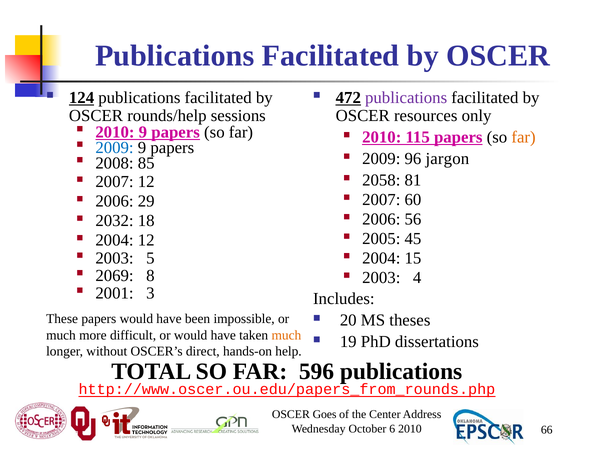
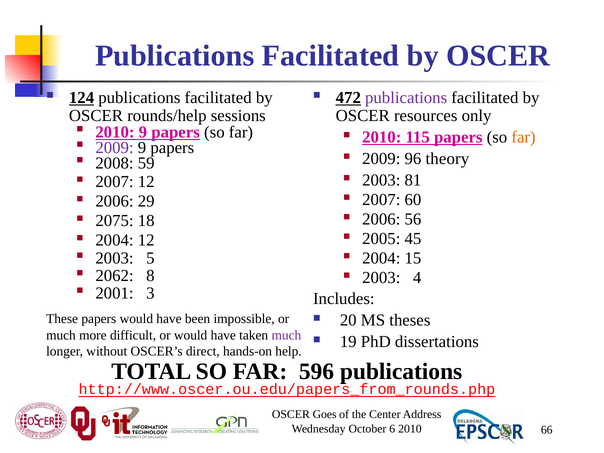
2009 at (115, 148) colour: blue -> purple
jargon: jargon -> theory
85: 85 -> 59
2058 at (381, 180): 2058 -> 2003
2032: 2032 -> 2075
2069: 2069 -> 2062
much at (286, 335) colour: orange -> purple
